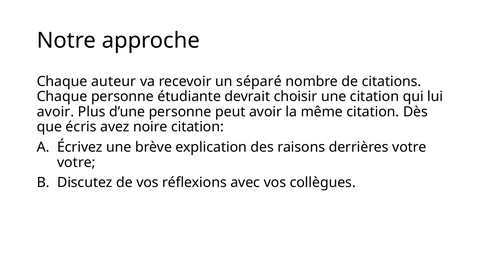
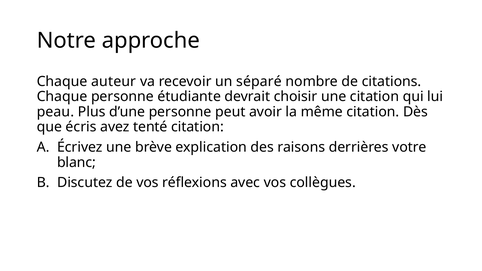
avoir at (55, 112): avoir -> peau
noire: noire -> tenté
votre at (76, 162): votre -> blanc
